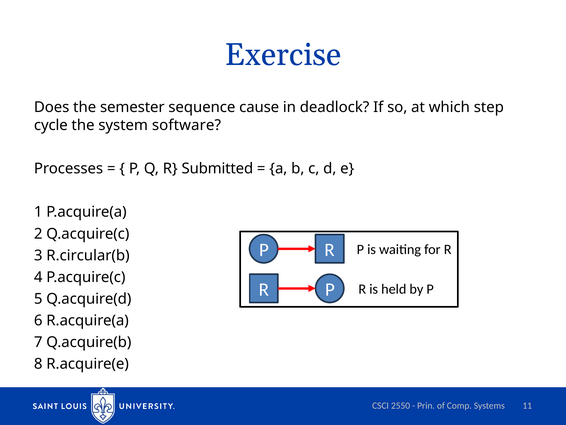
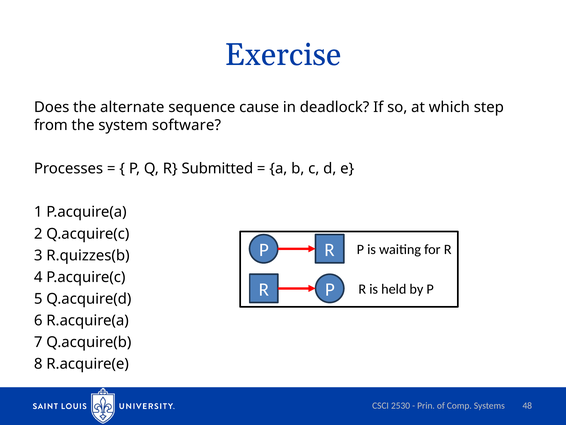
semester: semester -> alternate
cycle: cycle -> from
R.circular(b: R.circular(b -> R.quizzes(b
2550: 2550 -> 2530
11: 11 -> 48
